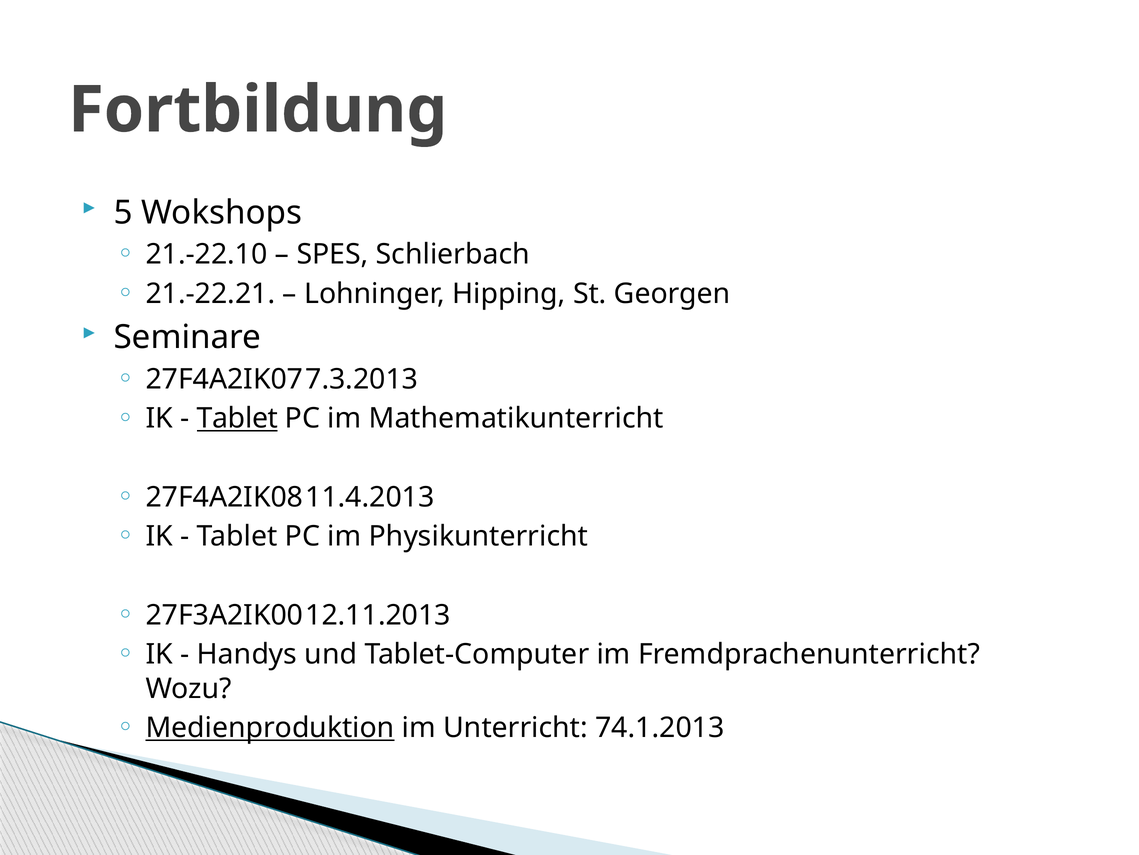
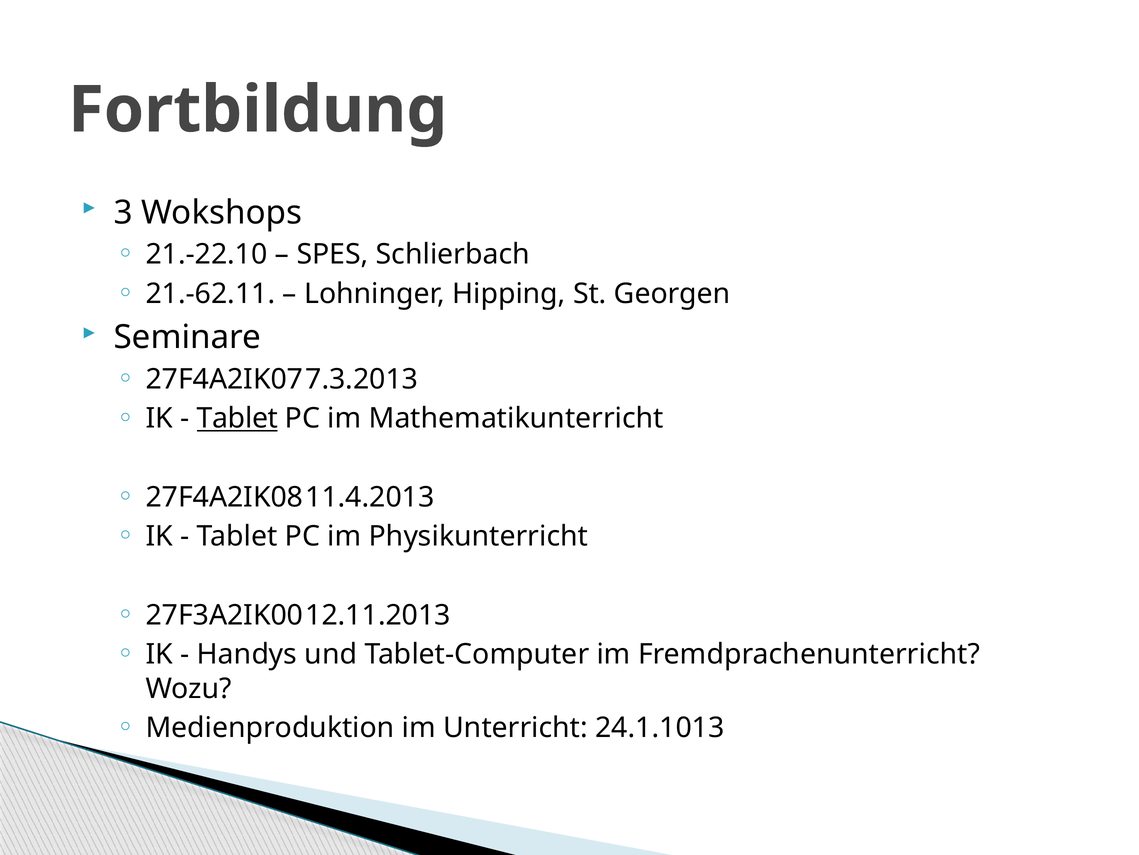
5: 5 -> 3
21.-22.21: 21.-22.21 -> 21.-62.11
Medienproduktion underline: present -> none
74.1.2013: 74.1.2013 -> 24.1.1013
